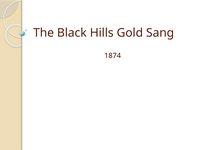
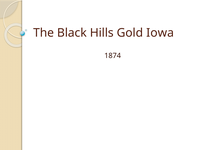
Sang: Sang -> Iowa
